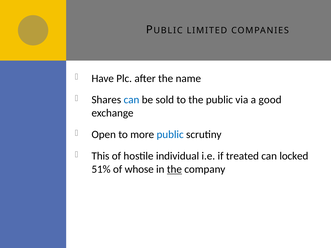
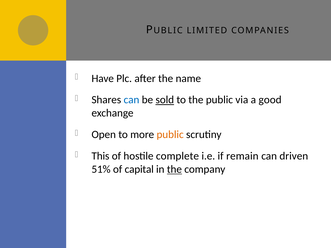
sold underline: none -> present
public at (170, 135) colour: blue -> orange
individual: individual -> complete
treated: treated -> remain
locked: locked -> driven
whose: whose -> capital
